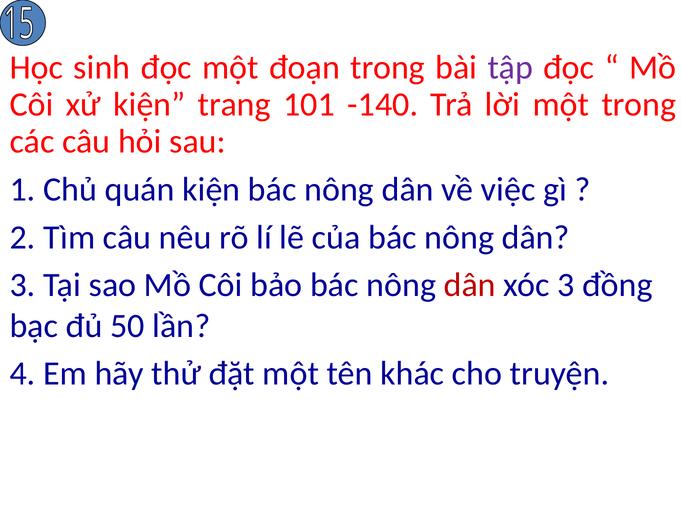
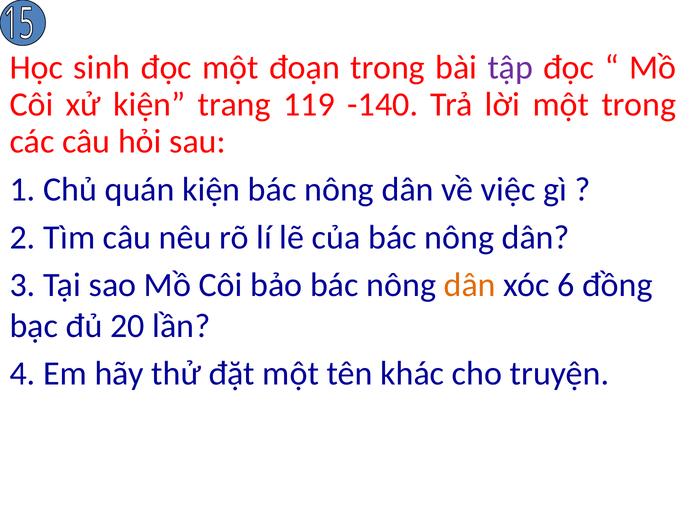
101: 101 -> 119
dân at (470, 285) colour: red -> orange
xóc 3: 3 -> 6
50: 50 -> 20
